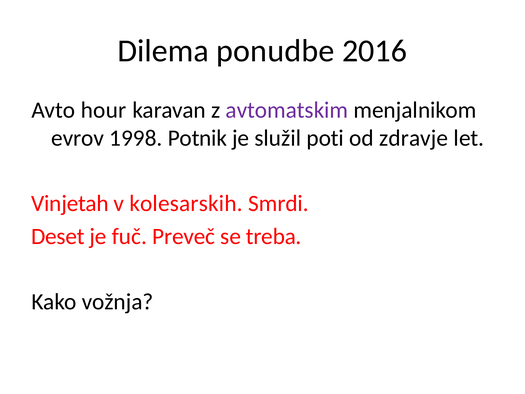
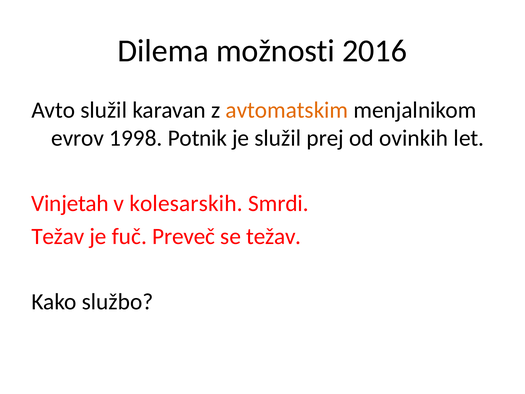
ponudbe: ponudbe -> možnosti
Avto hour: hour -> služil
avtomatskim colour: purple -> orange
poti: poti -> prej
zdravje: zdravje -> ovinkih
Deset at (58, 236): Deset -> Težav
se treba: treba -> težav
vožnja: vožnja -> službo
